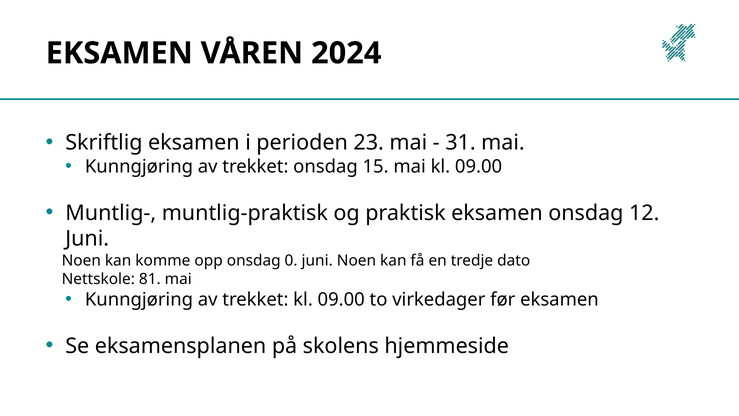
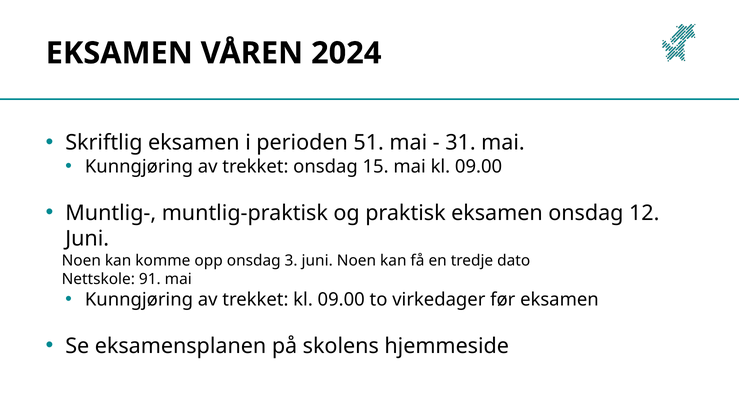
23: 23 -> 51
0: 0 -> 3
81: 81 -> 91
